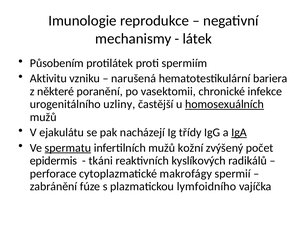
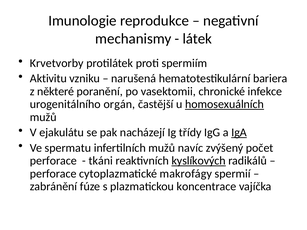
Působením: Působením -> Krvetvorby
uzliny: uzliny -> orgán
spermatu underline: present -> none
kožní: kožní -> navíc
epidermis at (53, 161): epidermis -> perforace
kyslíkových underline: none -> present
lymfoidního: lymfoidního -> koncentrace
